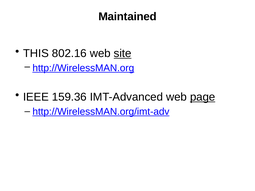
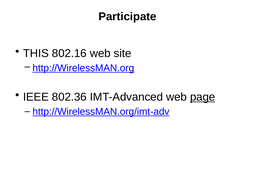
Maintained: Maintained -> Participate
site underline: present -> none
159.36: 159.36 -> 802.36
